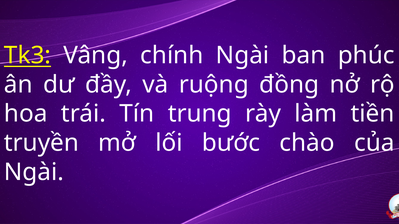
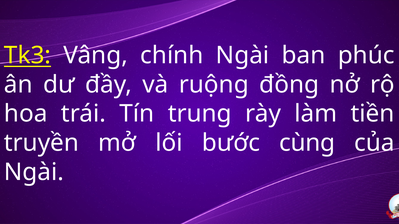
chào: chào -> cùng
